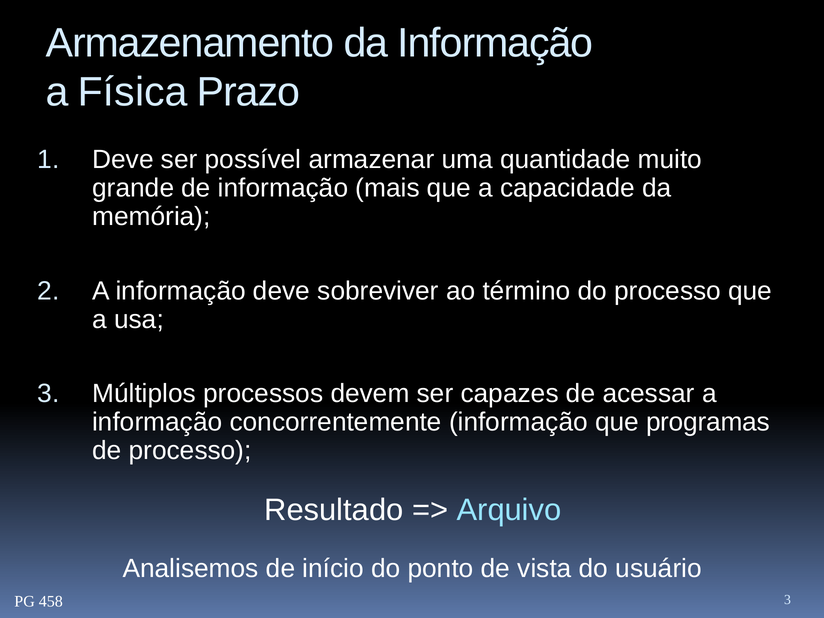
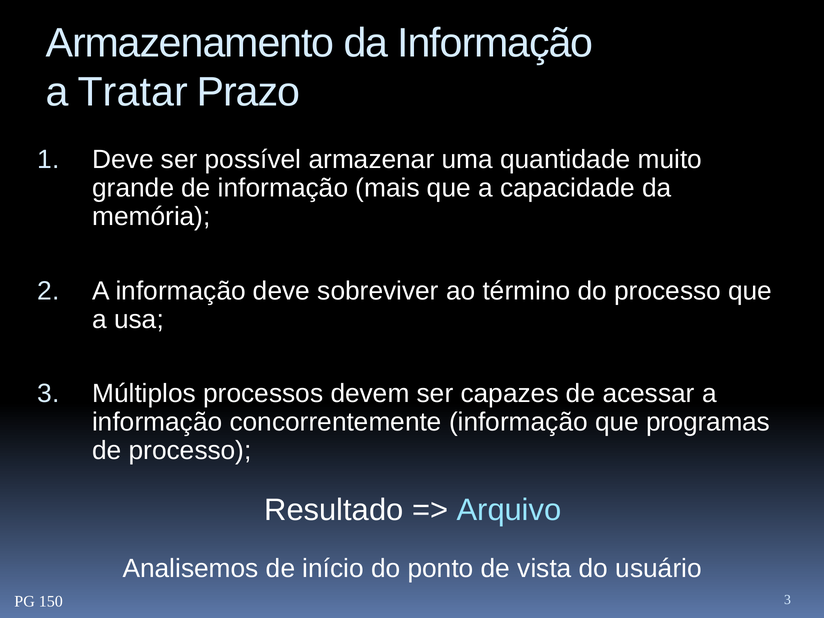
Física: Física -> Tratar
458: 458 -> 150
